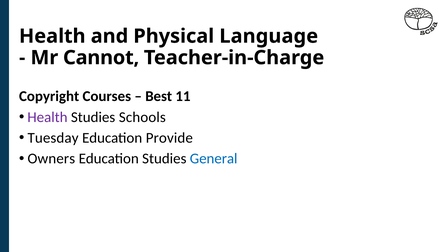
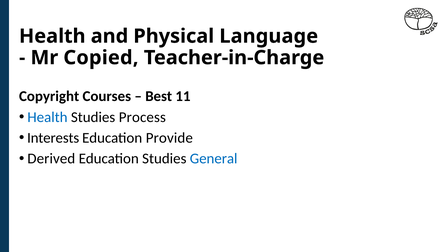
Cannot: Cannot -> Copied
Health at (47, 117) colour: purple -> blue
Schools: Schools -> Process
Tuesday: Tuesday -> Interests
Owners: Owners -> Derived
